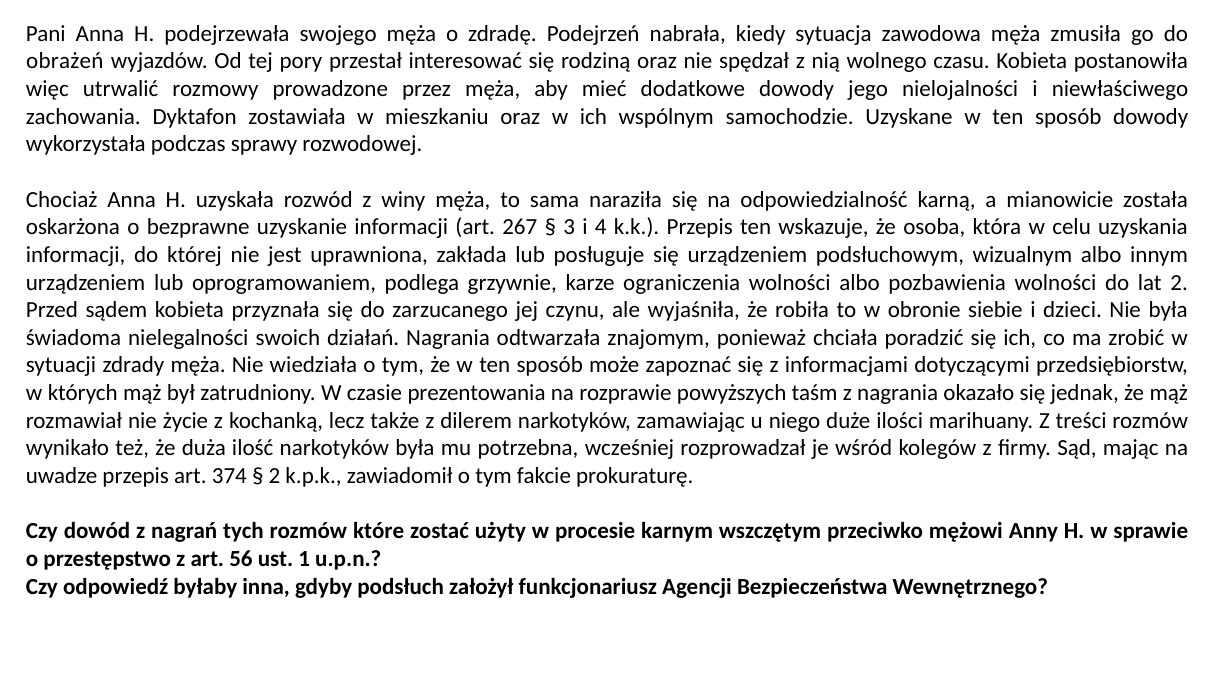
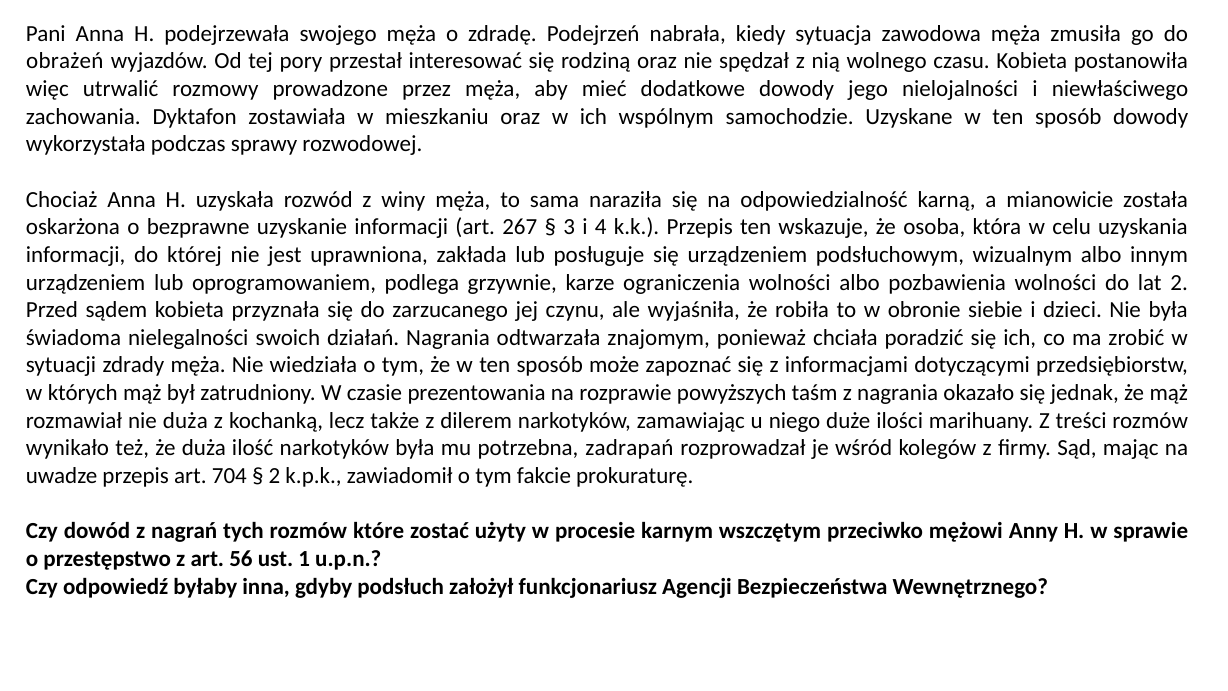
nie życie: życie -> duża
wcześniej: wcześniej -> zadrapań
374: 374 -> 704
